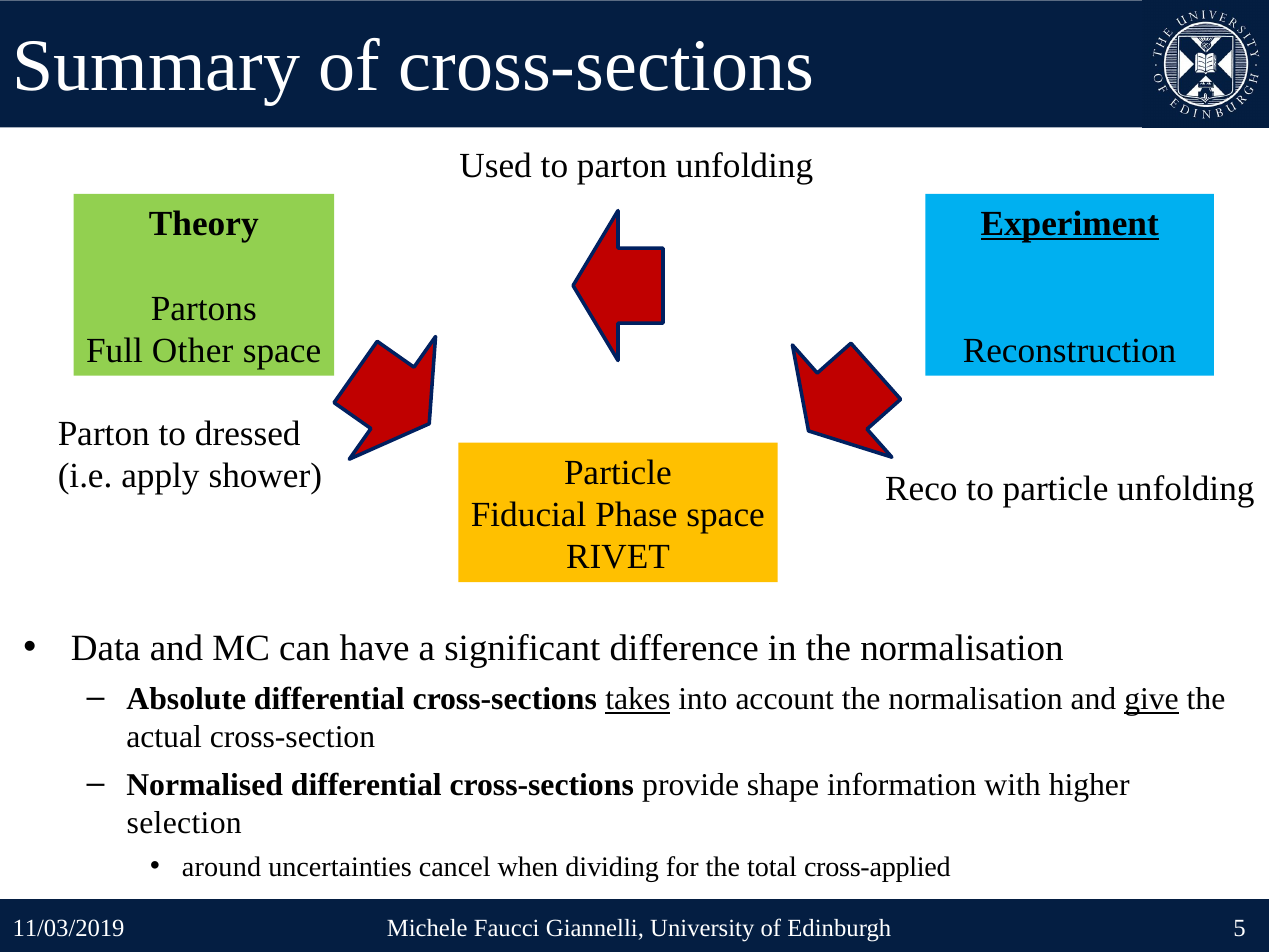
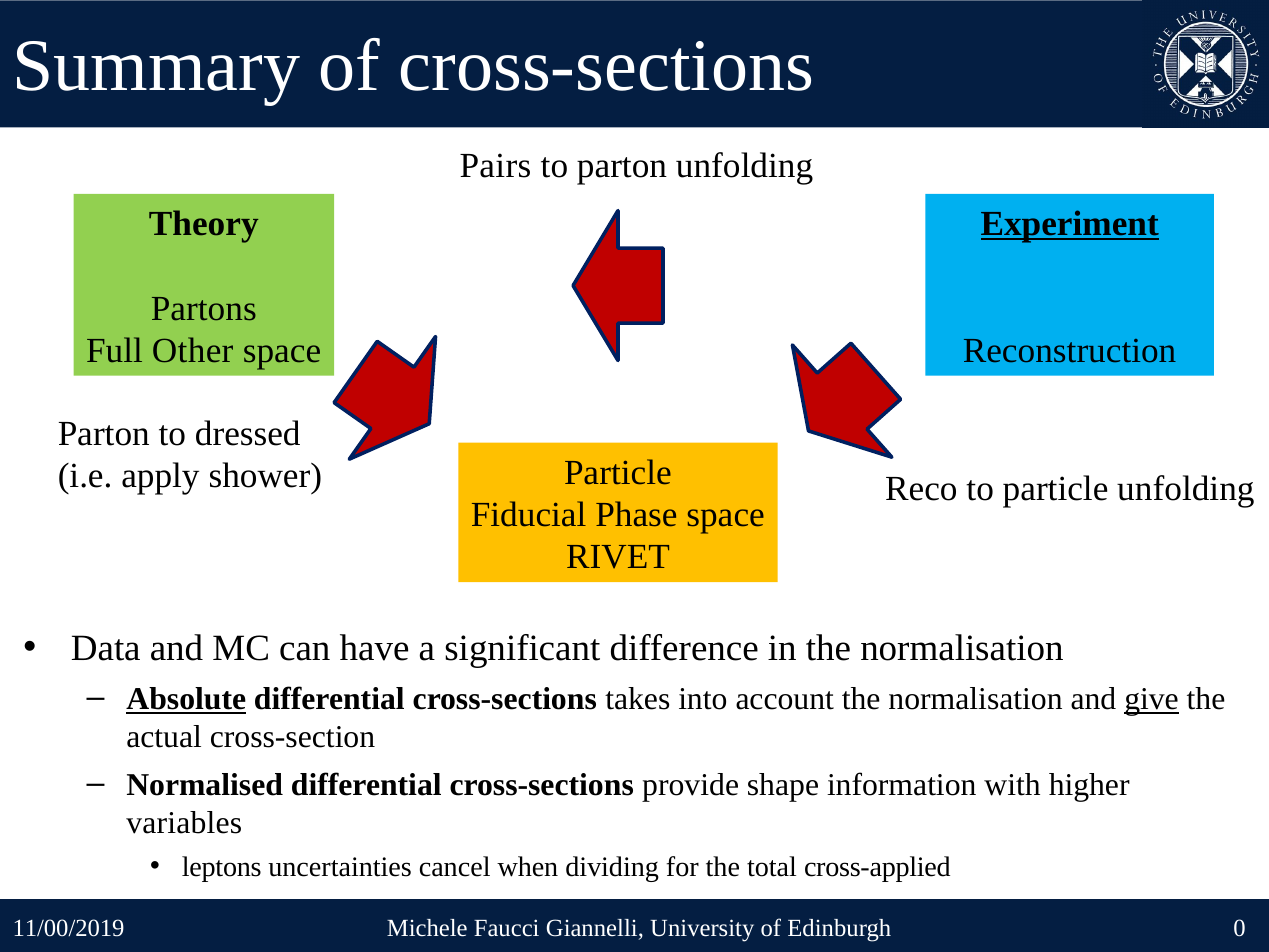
Used: Used -> Pairs
Absolute underline: none -> present
takes underline: present -> none
selection: selection -> variables
around: around -> leptons
11/03/2019: 11/03/2019 -> 11/00/2019
5: 5 -> 0
